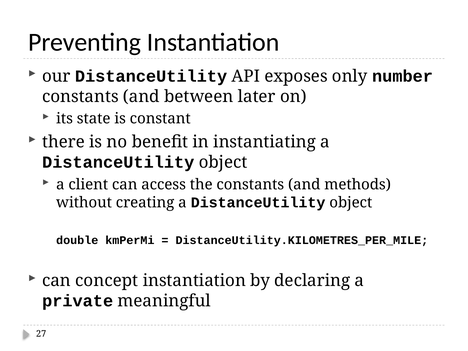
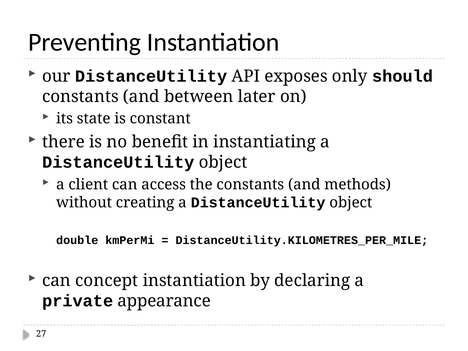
number: number -> should
meaningful: meaningful -> appearance
